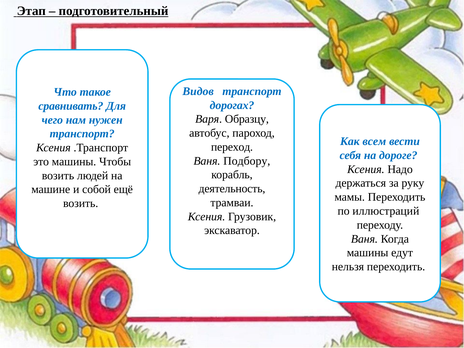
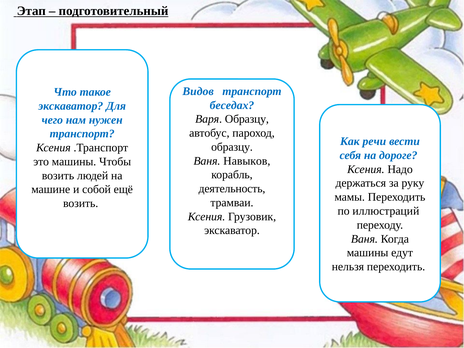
дорогах: дорогах -> беседах
сравнивать at (71, 106): сравнивать -> экскаватор
всем: всем -> речи
переход at (232, 147): переход -> образцу
Подбору: Подбору -> Навыков
